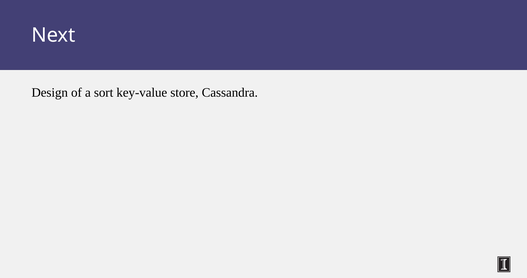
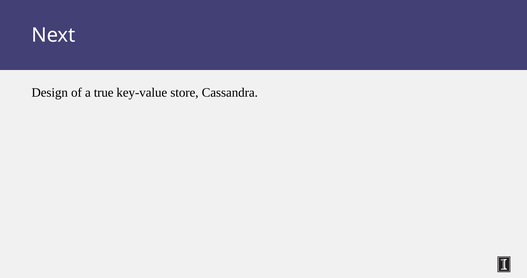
sort: sort -> true
